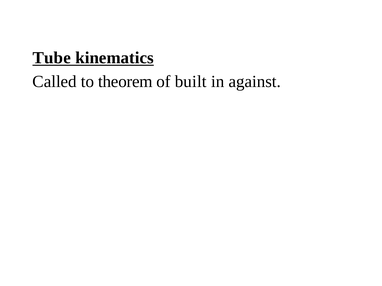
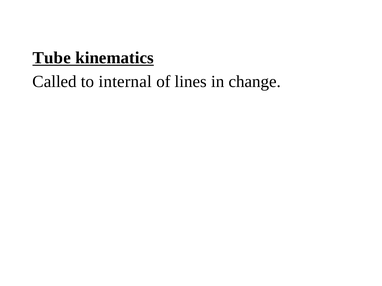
theorem: theorem -> internal
built: built -> lines
against: against -> change
